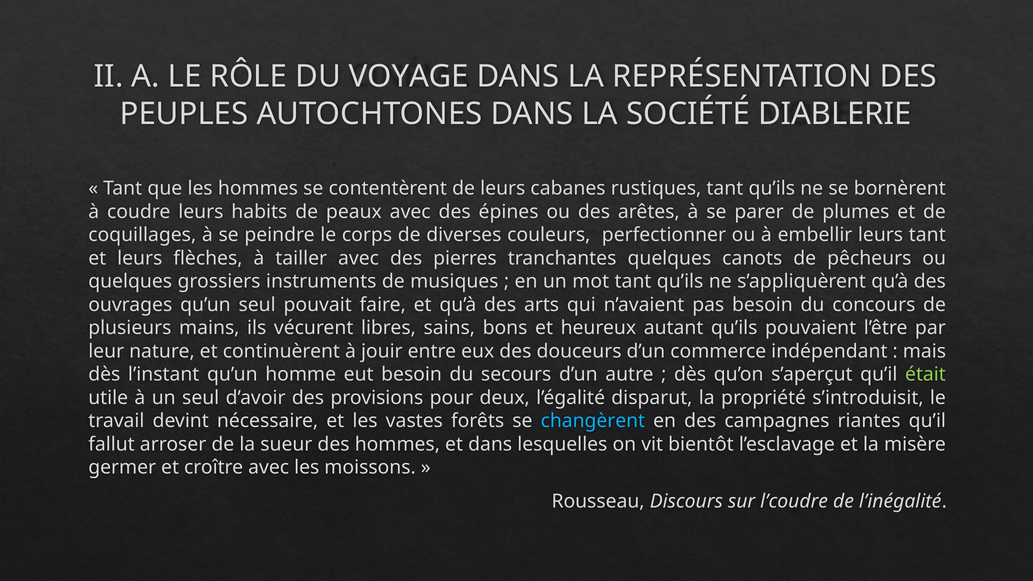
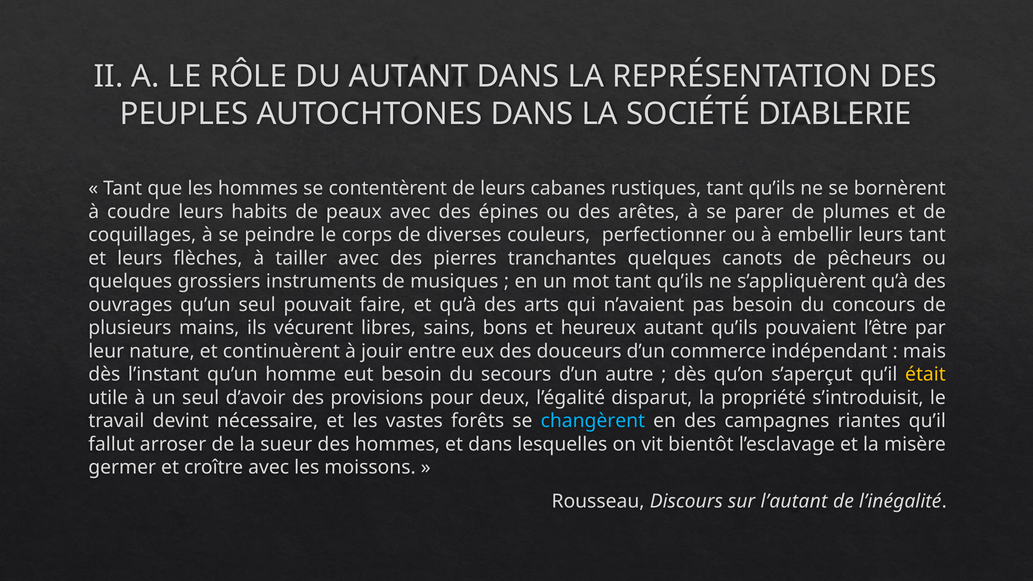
DU VOYAGE: VOYAGE -> AUTANT
était colour: light green -> yellow
l’coudre: l’coudre -> l’autant
